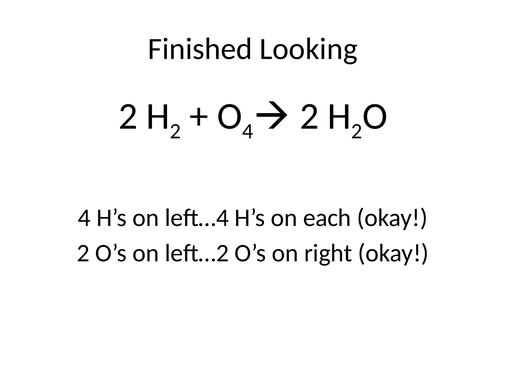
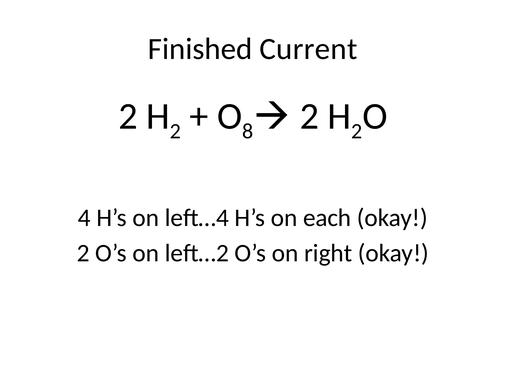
Looking: Looking -> Current
4 at (248, 131): 4 -> 8
